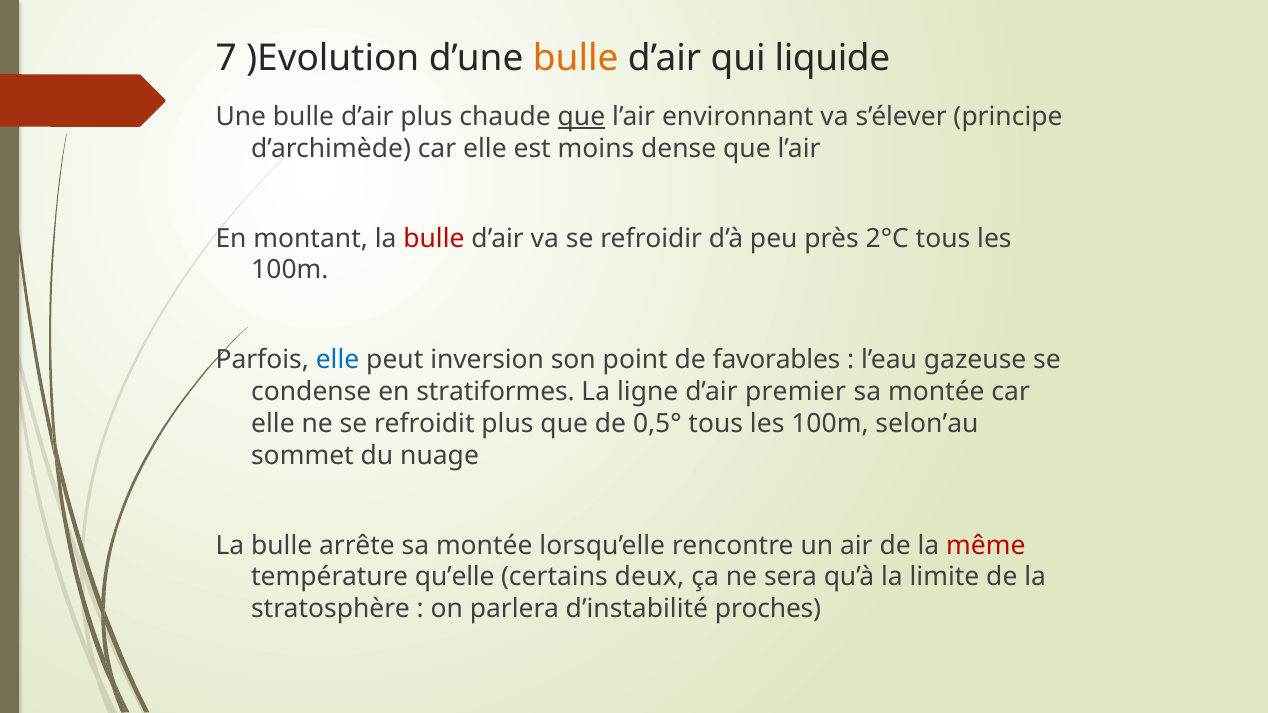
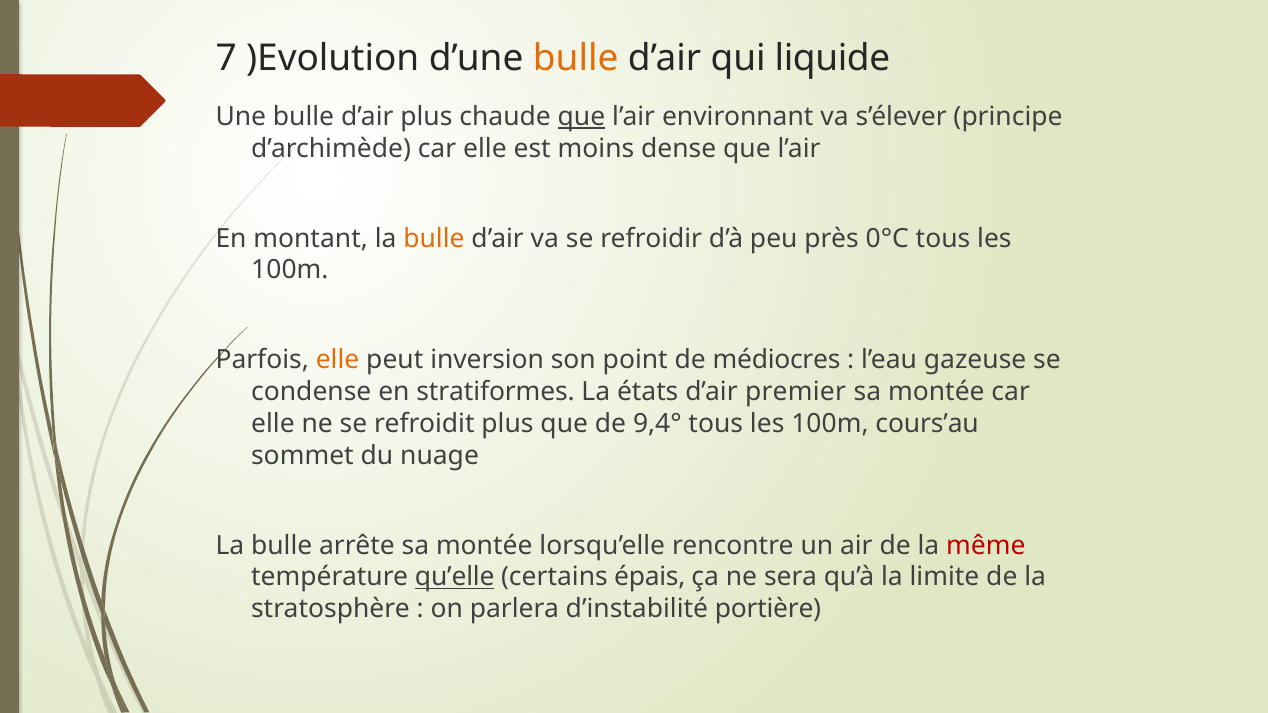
bulle at (434, 239) colour: red -> orange
2°C: 2°C -> 0°C
elle at (338, 360) colour: blue -> orange
favorables: favorables -> médiocres
ligne: ligne -> états
0,5°: 0,5° -> 9,4°
selon’au: selon’au -> cours’au
qu’elle underline: none -> present
deux: deux -> épais
proches: proches -> portière
